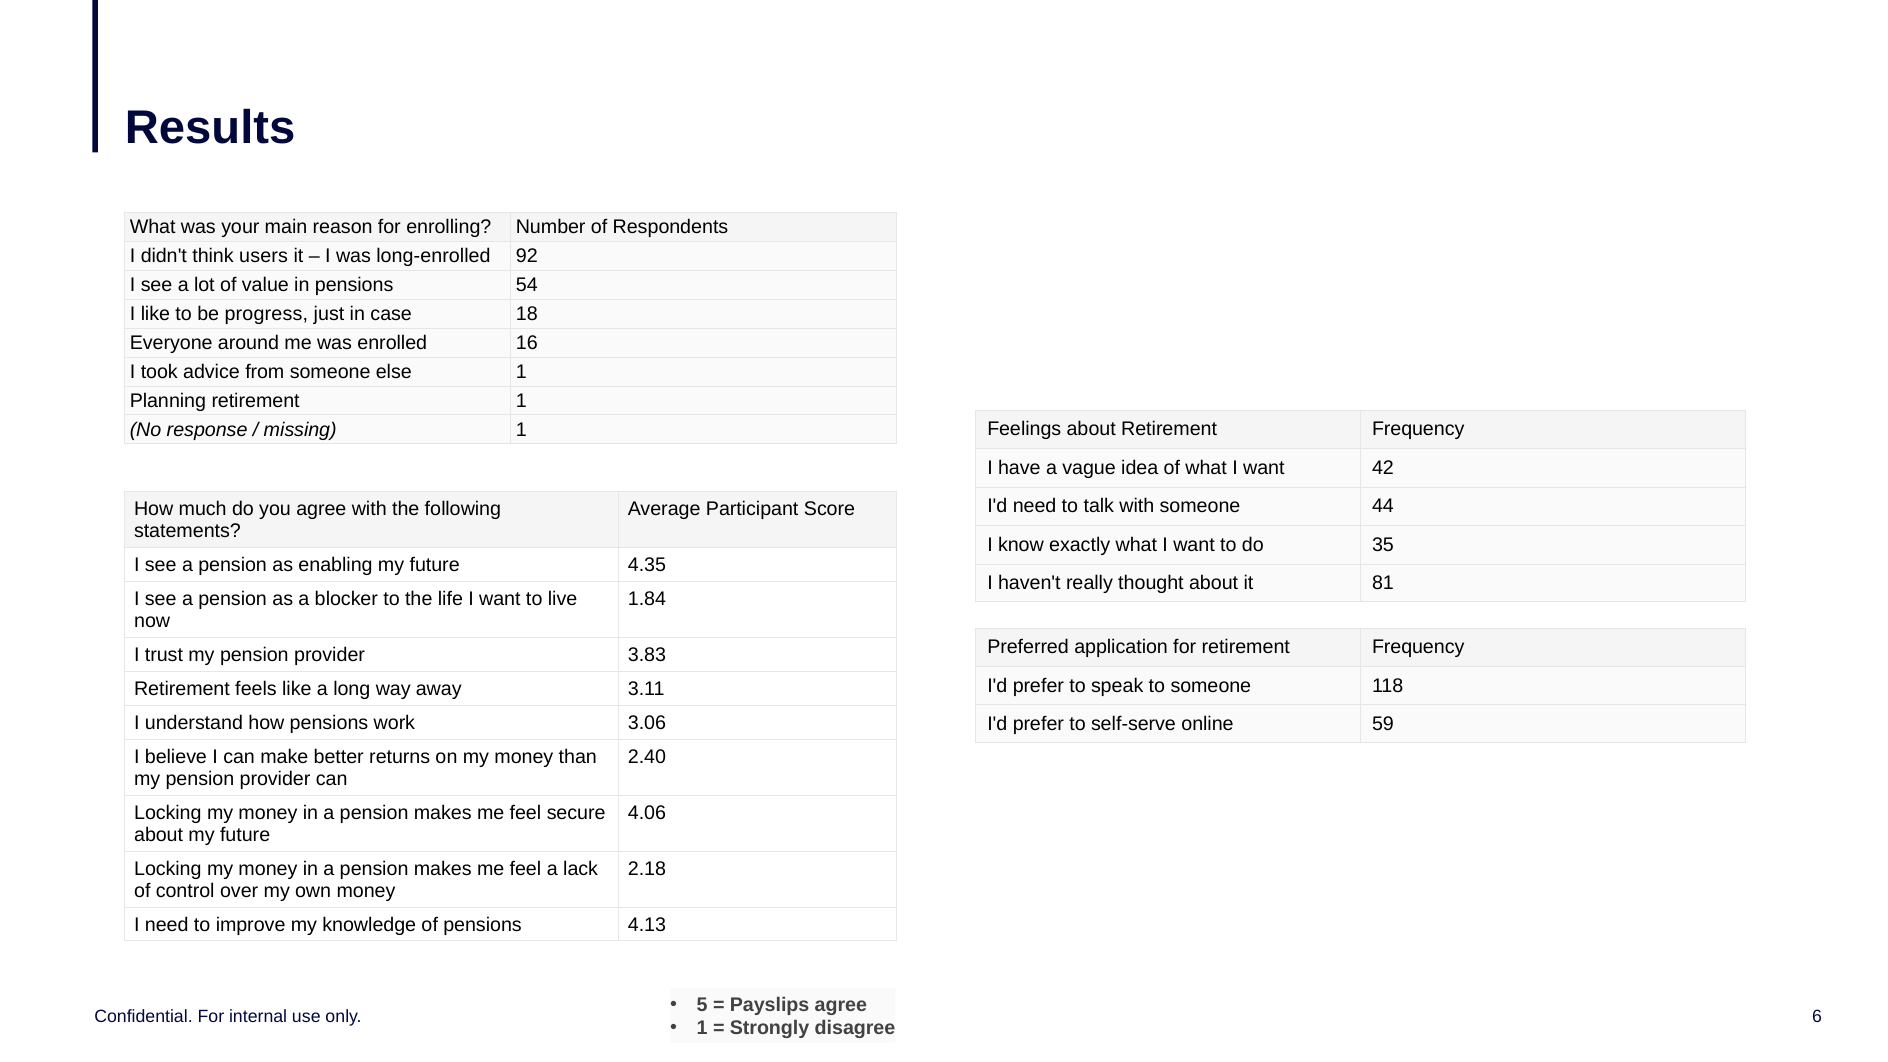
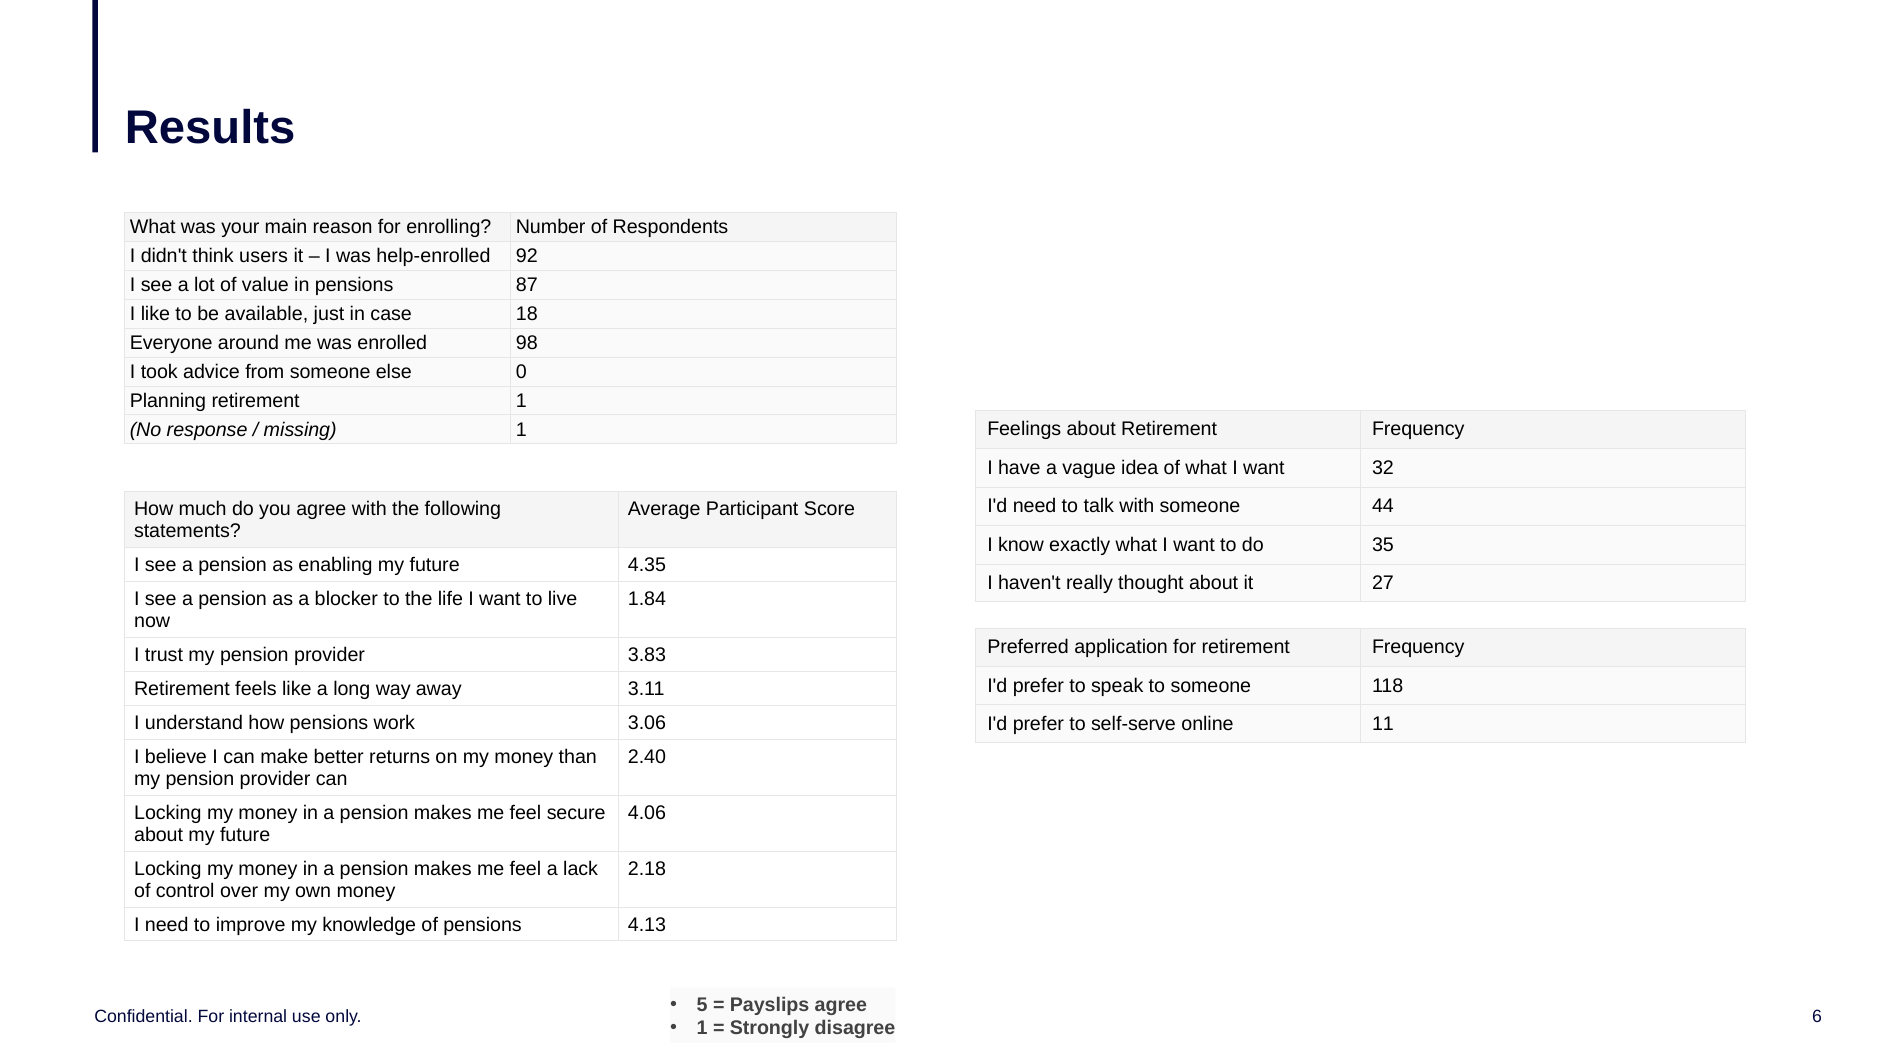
long-enrolled: long-enrolled -> help-enrolled
54: 54 -> 87
progress: progress -> available
16: 16 -> 98
else 1: 1 -> 0
42: 42 -> 32
81: 81 -> 27
59: 59 -> 11
